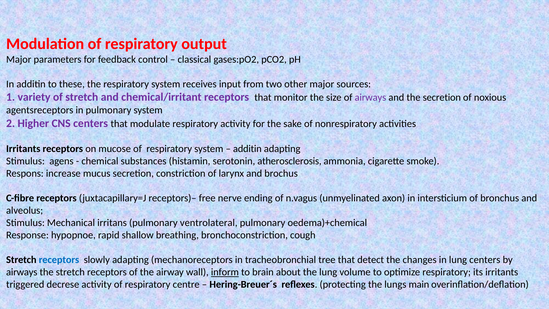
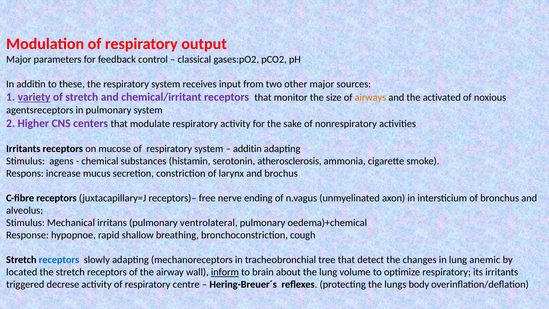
variety underline: none -> present
airways at (370, 98) colour: purple -> orange
the secretion: secretion -> activated
lung centers: centers -> anemic
airways at (22, 272): airways -> located
main: main -> body
